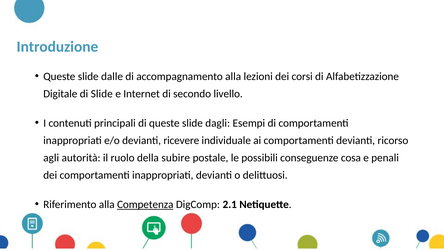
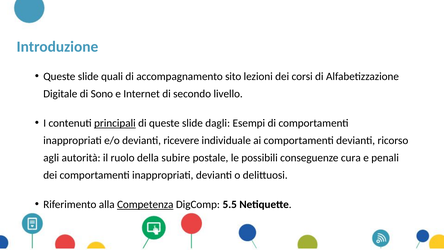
dalle: dalle -> quali
accompagnamento alla: alla -> sito
di Slide: Slide -> Sono
principali underline: none -> present
cosa: cosa -> cura
2.1: 2.1 -> 5.5
